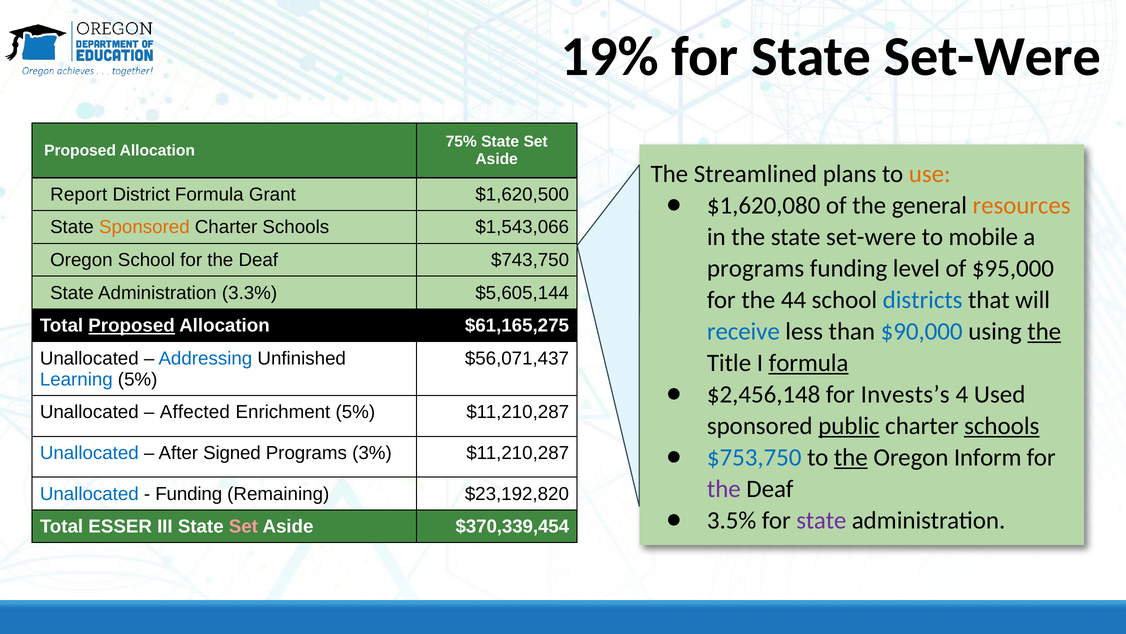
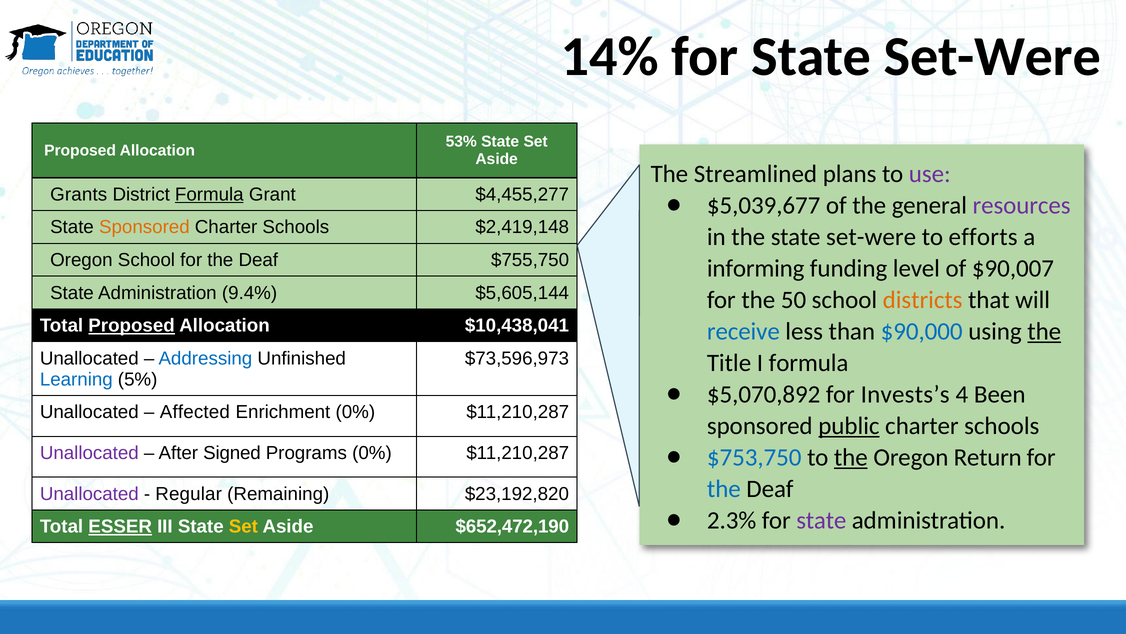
19%: 19% -> 14%
75%: 75% -> 53%
use colour: orange -> purple
Report: Report -> Grants
Formula at (209, 194) underline: none -> present
$1,620,500: $1,620,500 -> $4,455,277
$1,620,080: $1,620,080 -> $5,039,677
resources colour: orange -> purple
$1,543,066: $1,543,066 -> $2,419,148
mobile: mobile -> efforts
$743,750: $743,750 -> $755,750
programs at (756, 268): programs -> informing
$95,000: $95,000 -> $90,007
3.3%: 3.3% -> 9.4%
44: 44 -> 50
districts colour: blue -> orange
$61,165,275: $61,165,275 -> $10,438,041
$56,071,437: $56,071,437 -> $73,596,973
formula at (809, 363) underline: present -> none
$2,456,148: $2,456,148 -> $5,070,892
Used: Used -> Been
Enrichment 5%: 5% -> 0%
schools at (1002, 426) underline: present -> none
Unallocated at (89, 453) colour: blue -> purple
Programs 3%: 3% -> 0%
Inform: Inform -> Return
the at (724, 488) colour: purple -> blue
Unallocated at (89, 493) colour: blue -> purple
Funding at (189, 493): Funding -> Regular
3.5%: 3.5% -> 2.3%
ESSER underline: none -> present
Set at (243, 526) colour: pink -> yellow
$370,339,454: $370,339,454 -> $652,472,190
